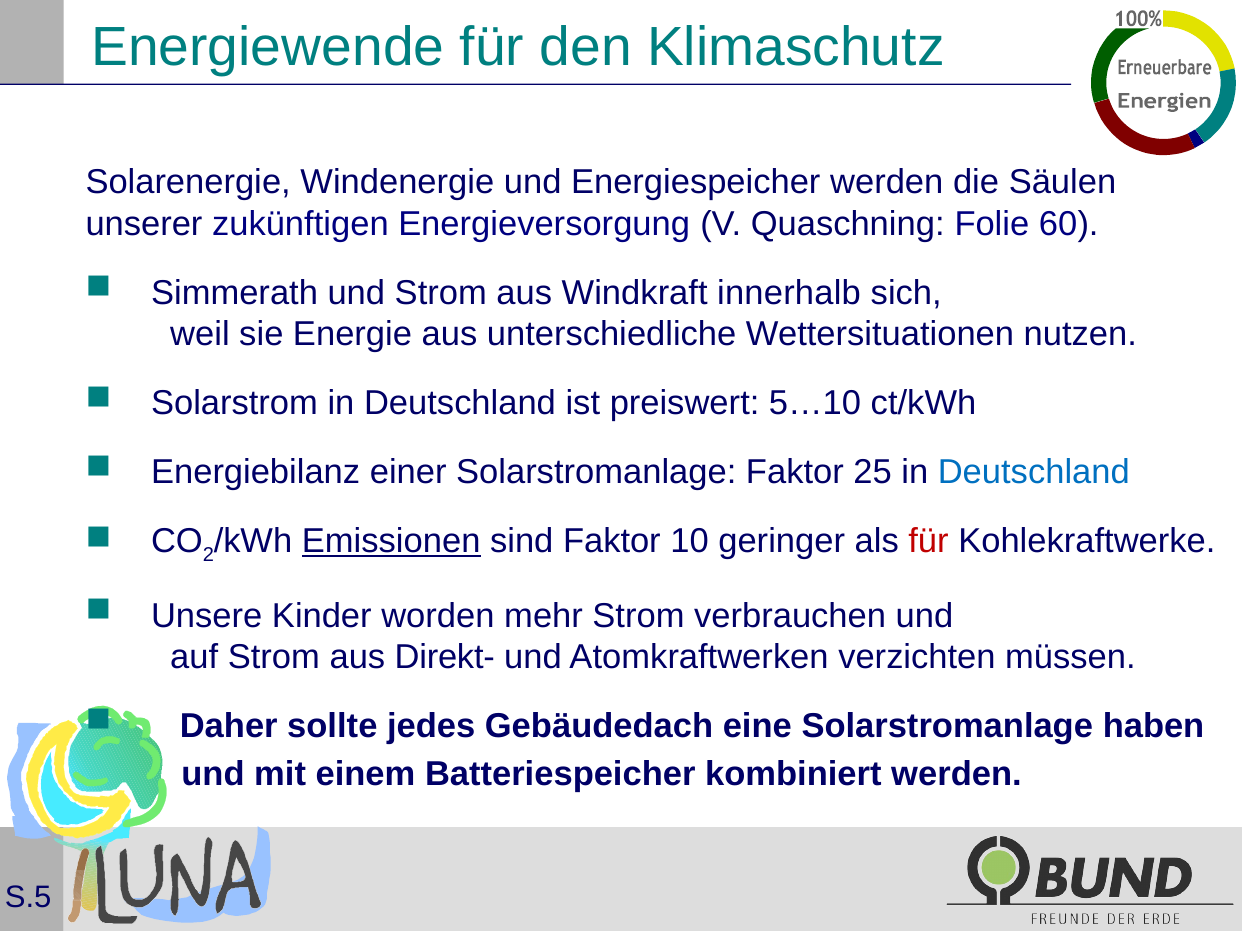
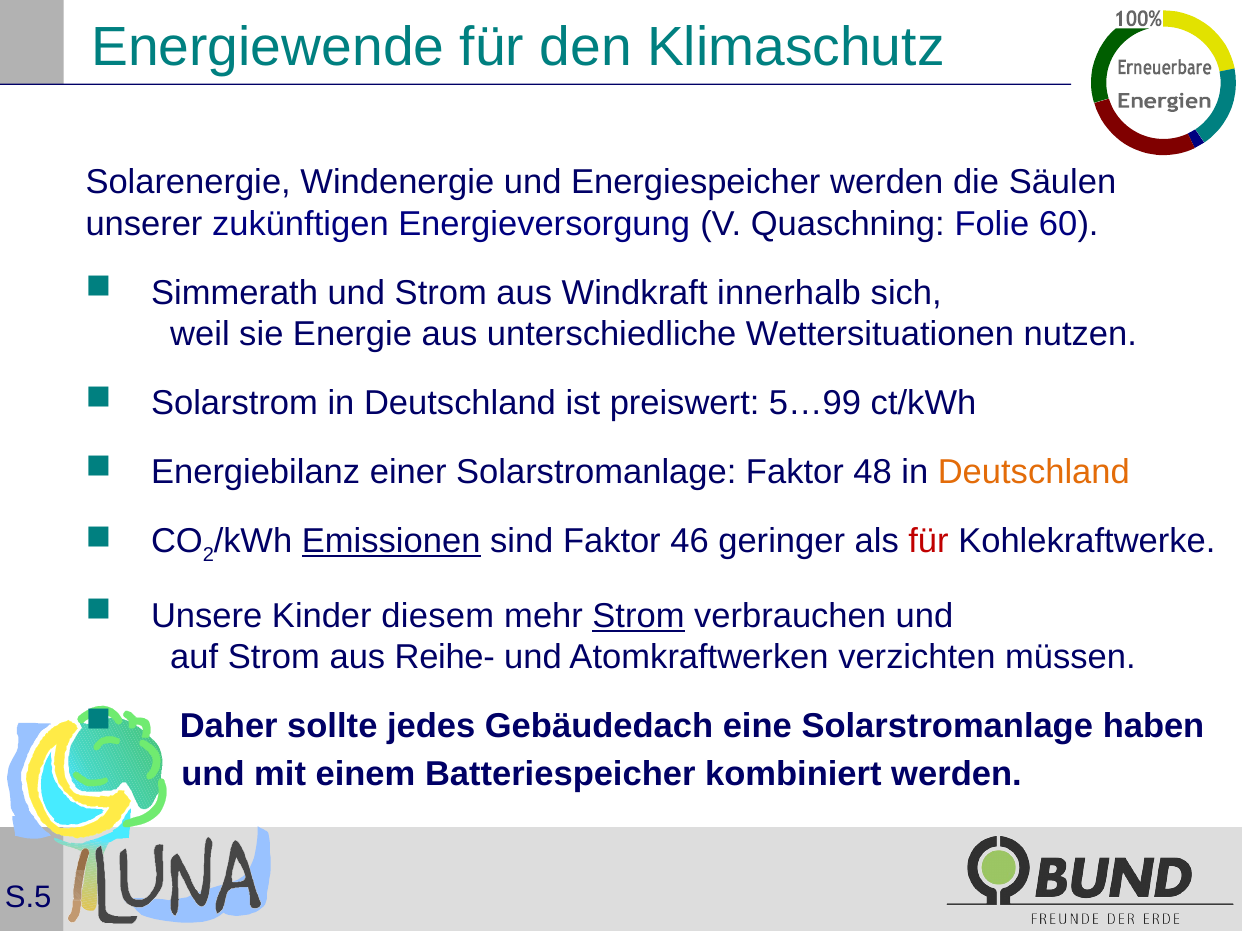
5…10: 5…10 -> 5…99
25: 25 -> 48
Deutschland at (1034, 472) colour: blue -> orange
10: 10 -> 46
worden: worden -> diesem
Strom at (638, 616) underline: none -> present
Direkt-: Direkt- -> Reihe-
